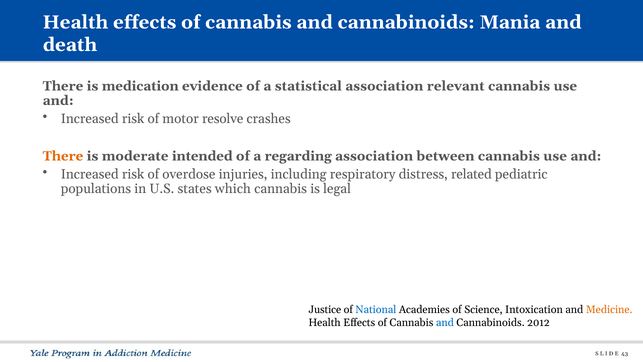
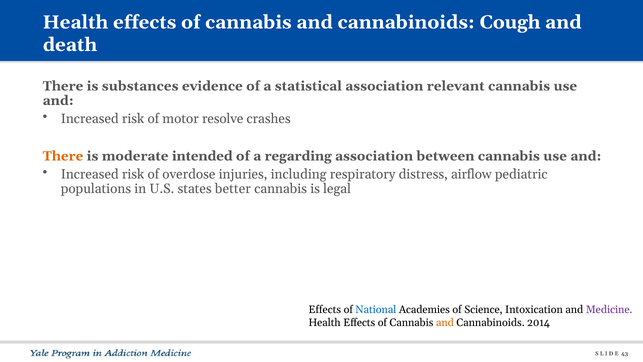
Mania: Mania -> Cough
medication: medication -> substances
related: related -> airflow
which: which -> better
Justice at (325, 309): Justice -> Effects
Medicine colour: orange -> purple
and at (445, 322) colour: blue -> orange
2012: 2012 -> 2014
